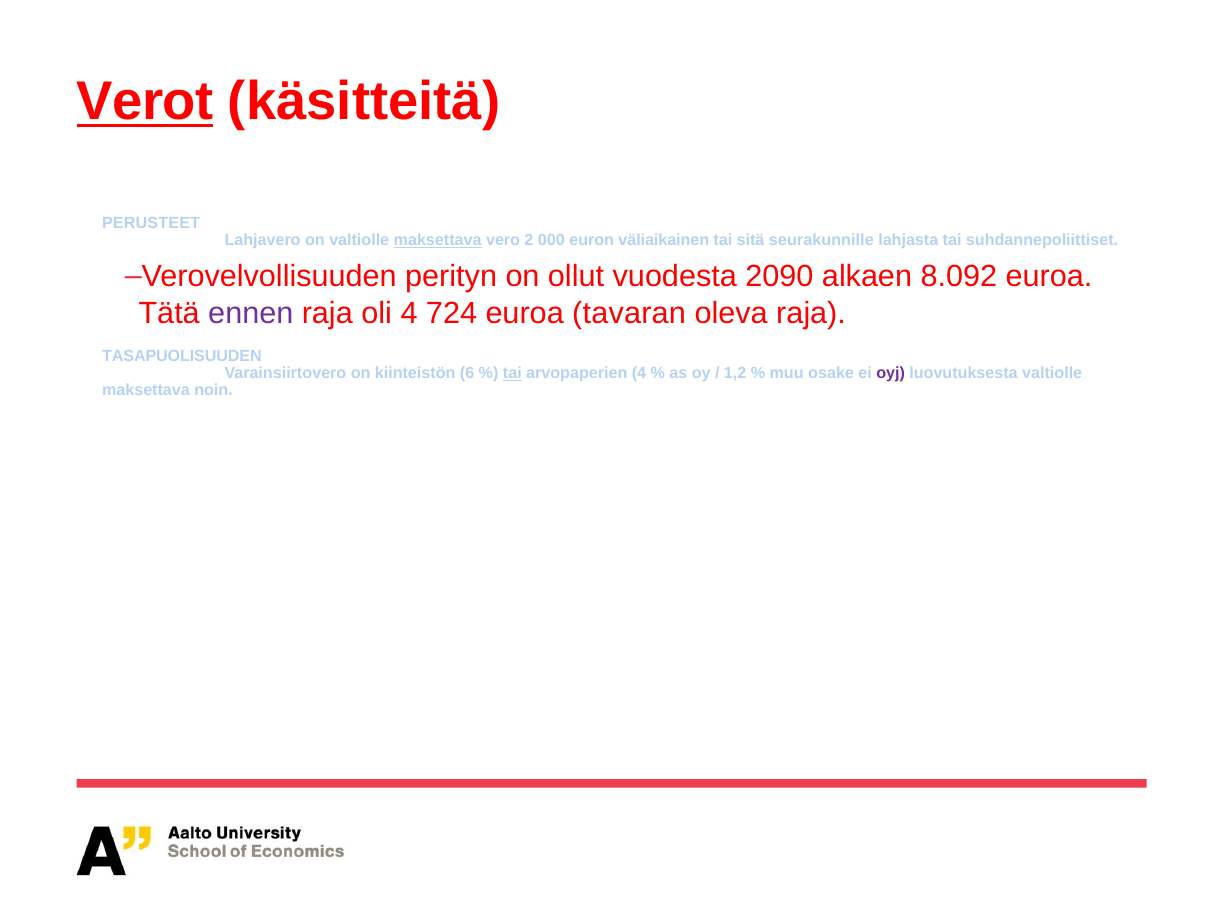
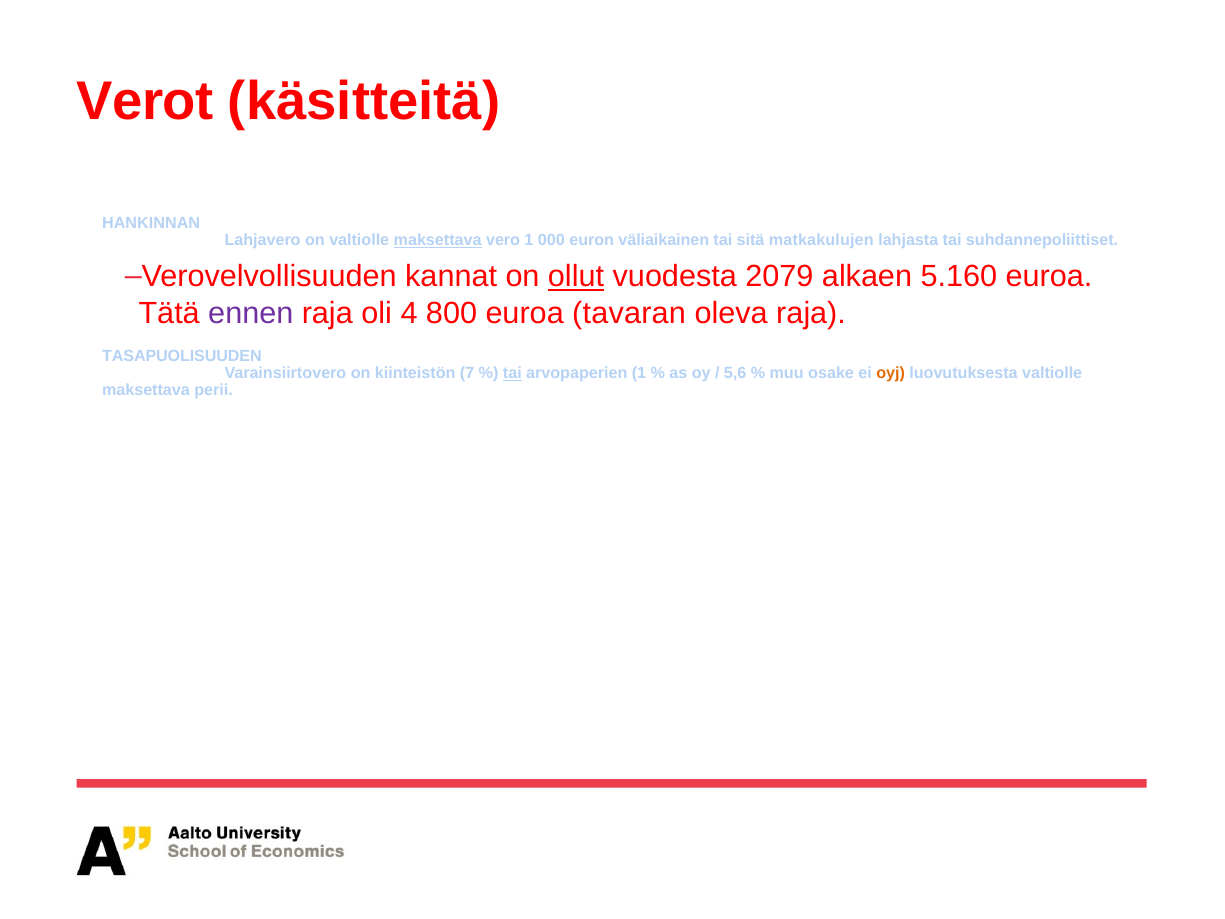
Verot underline: present -> none
PERUSTEET: PERUSTEET -> HANKINNAN
vero 2: 2 -> 1
seurakunnille: seurakunnille -> matkakulujen
perityn: perityn -> kannat
ollut underline: none -> present
2090: 2090 -> 2079
8.092: 8.092 -> 5.160
724: 724 -> 800
6: 6 -> 7
arvopaperien 4: 4 -> 1
1,2: 1,2 -> 5,6
oyj colour: purple -> orange
noin: noin -> perii
